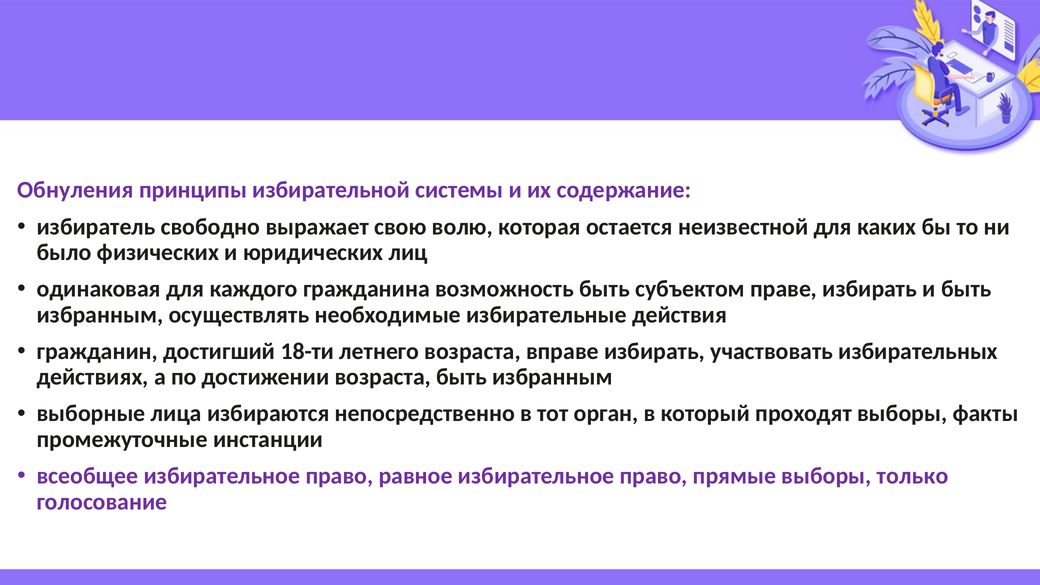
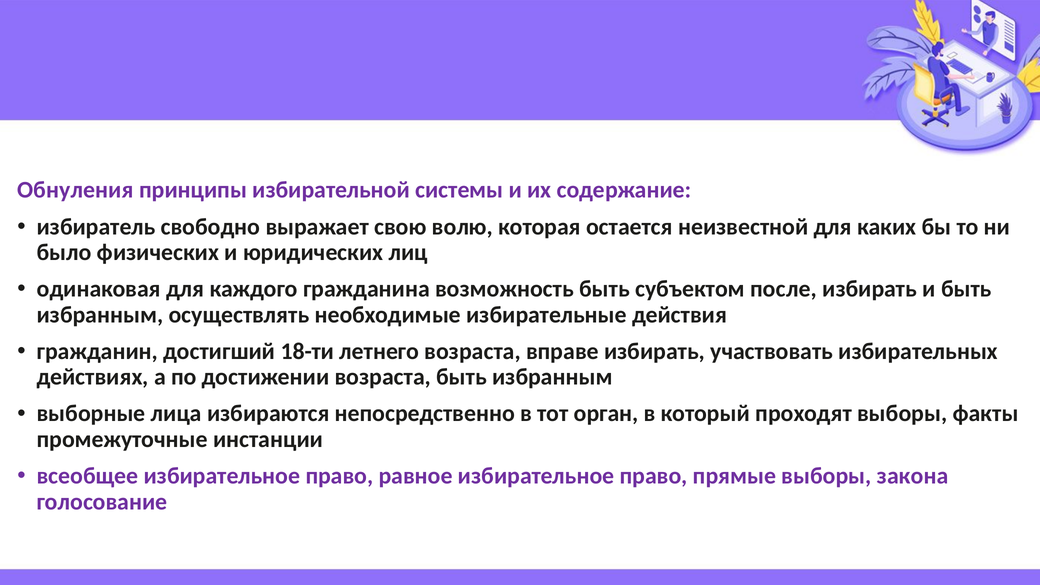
праве: праве -> после
только: только -> закона
